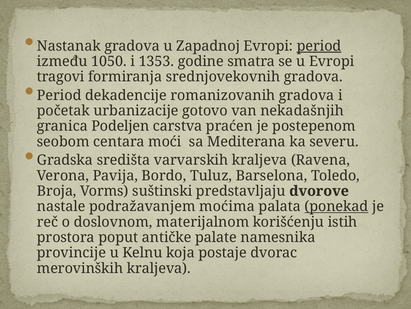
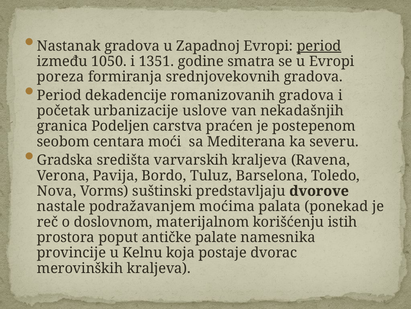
1353: 1353 -> 1351
tragovi: tragovi -> poreza
gotovo: gotovo -> uslove
Broja: Broja -> Nova
ponekad underline: present -> none
